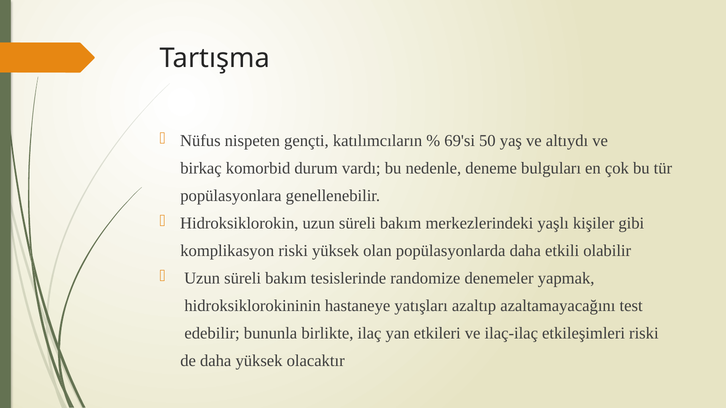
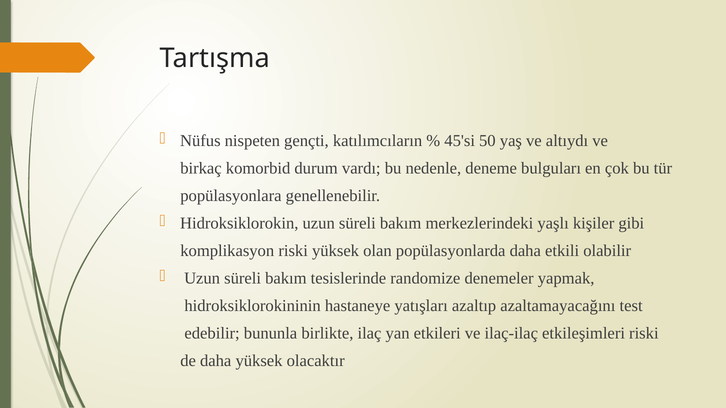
69'si: 69'si -> 45'si
